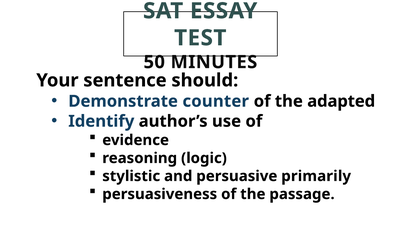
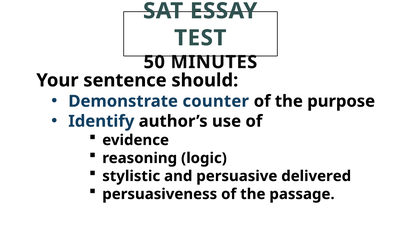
adapted: adapted -> purpose
primarily: primarily -> delivered
